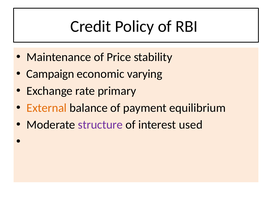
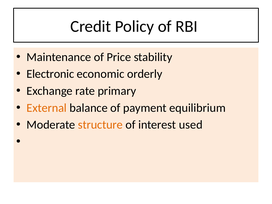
Campaign: Campaign -> Electronic
varying: varying -> orderly
structure colour: purple -> orange
